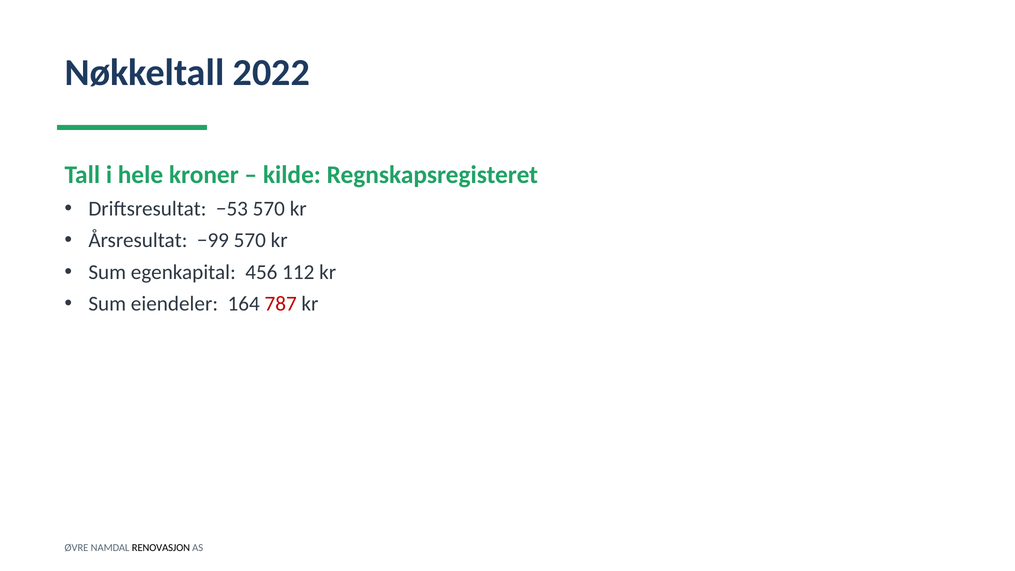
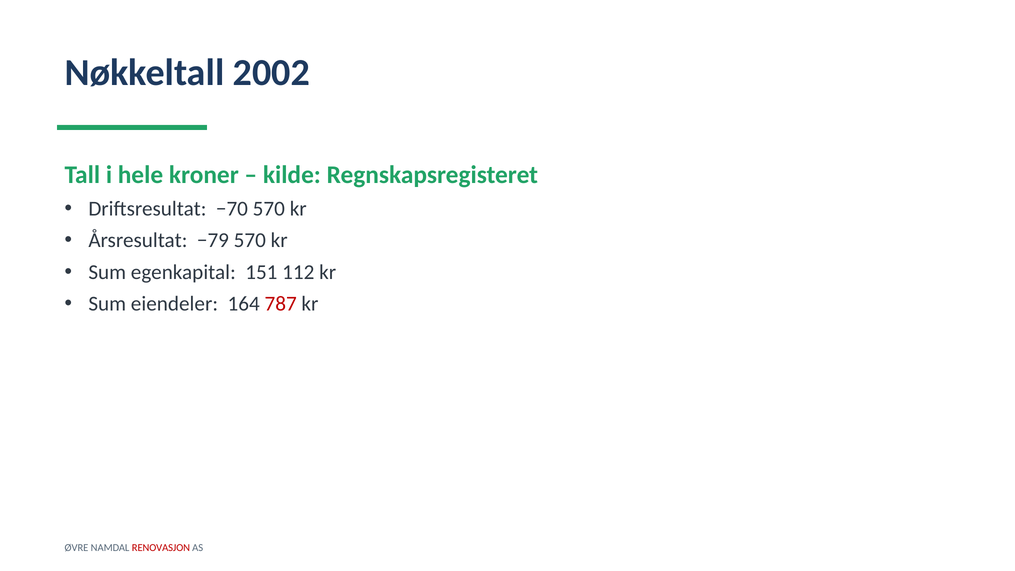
2022: 2022 -> 2002
−53: −53 -> −70
−99: −99 -> −79
456: 456 -> 151
RENOVASJON colour: black -> red
